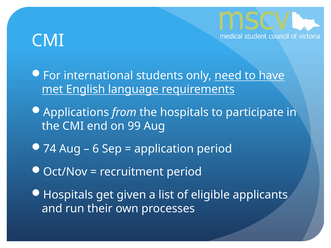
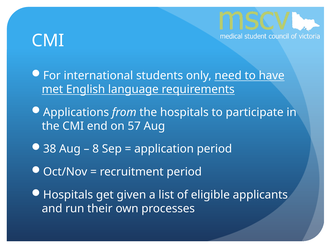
99: 99 -> 57
74: 74 -> 38
6: 6 -> 8
